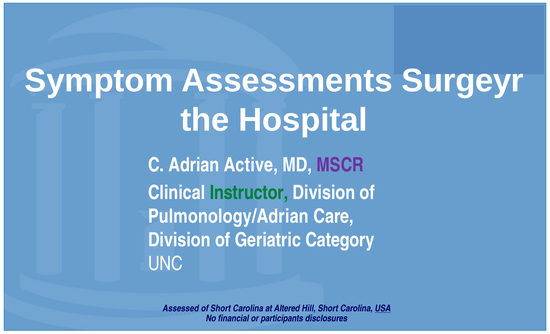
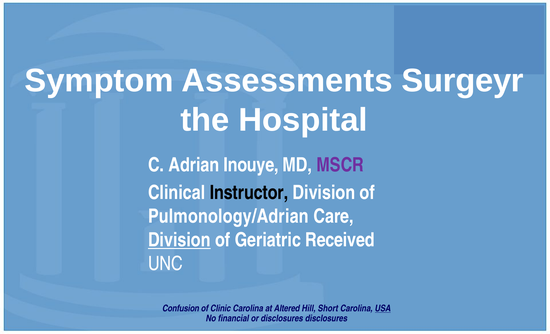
Active: Active -> Inouye
Instructor colour: green -> black
Division at (179, 240) underline: none -> present
Category: Category -> Received
Assessed: Assessed -> Confusion
of Short: Short -> Clinic
or participants: participants -> disclosures
